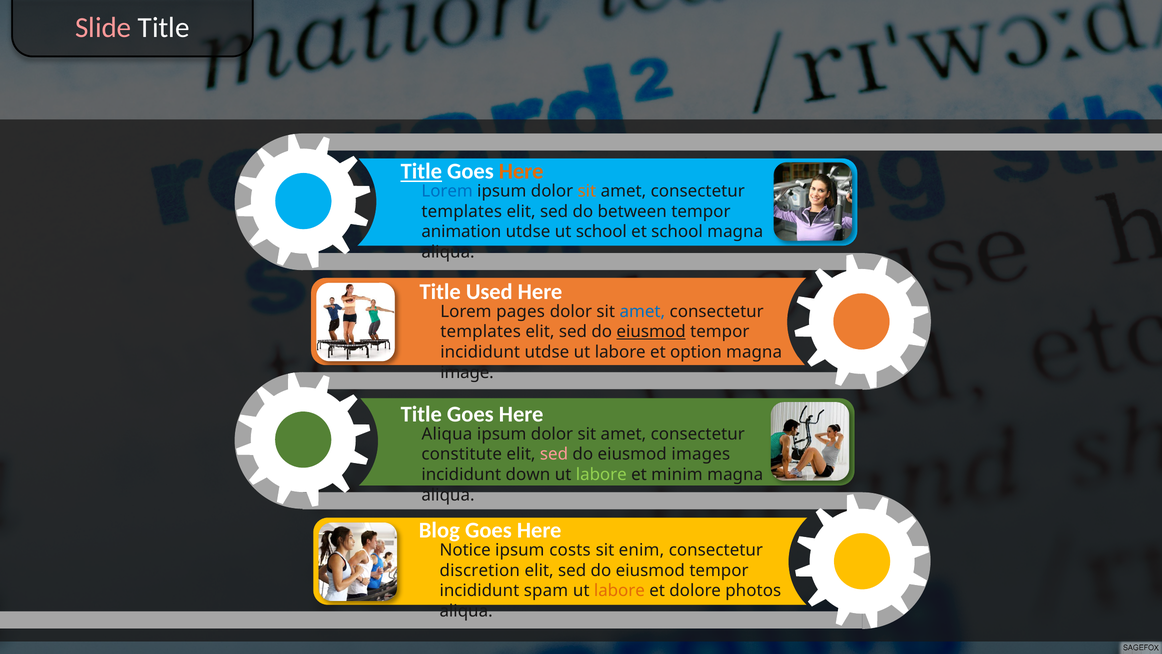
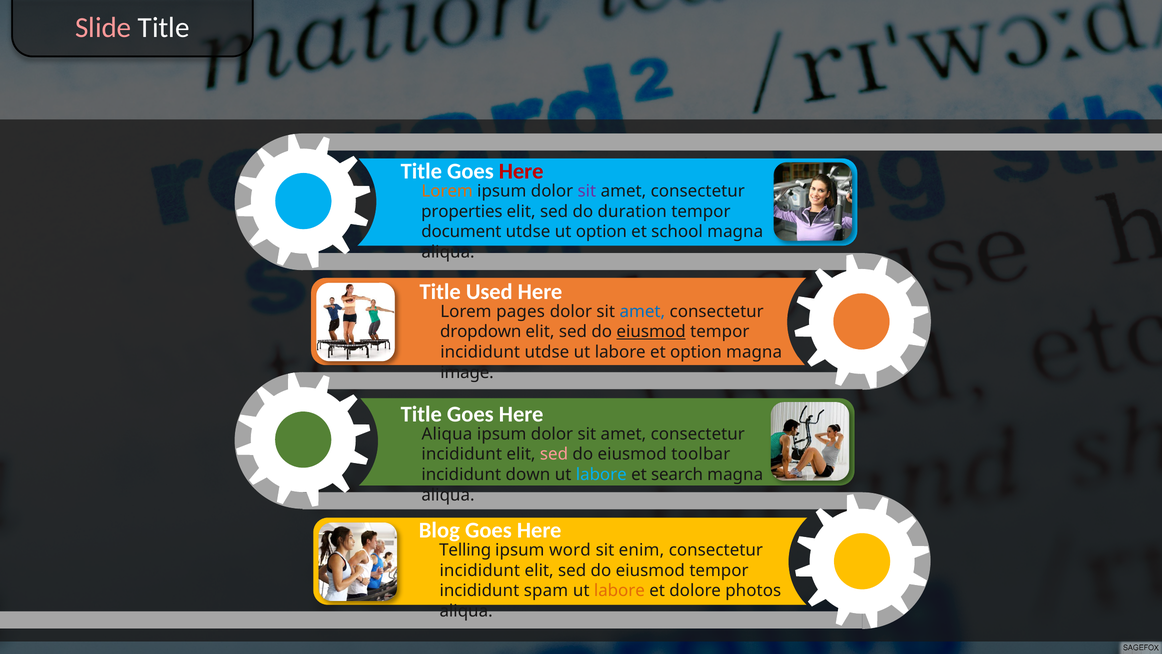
Title at (421, 171) underline: present -> none
Here at (521, 171) colour: orange -> red
Lorem at (447, 191) colour: blue -> orange
sit at (587, 191) colour: orange -> purple
templates at (462, 211): templates -> properties
between: between -> duration
animation: animation -> document
ut school: school -> option
templates at (481, 332): templates -> dropdown
constitute at (462, 454): constitute -> incididunt
images: images -> toolbar
labore at (601, 474) colour: light green -> light blue
minim: minim -> search
Notice: Notice -> Telling
costs: costs -> word
discretion at (480, 570): discretion -> incididunt
